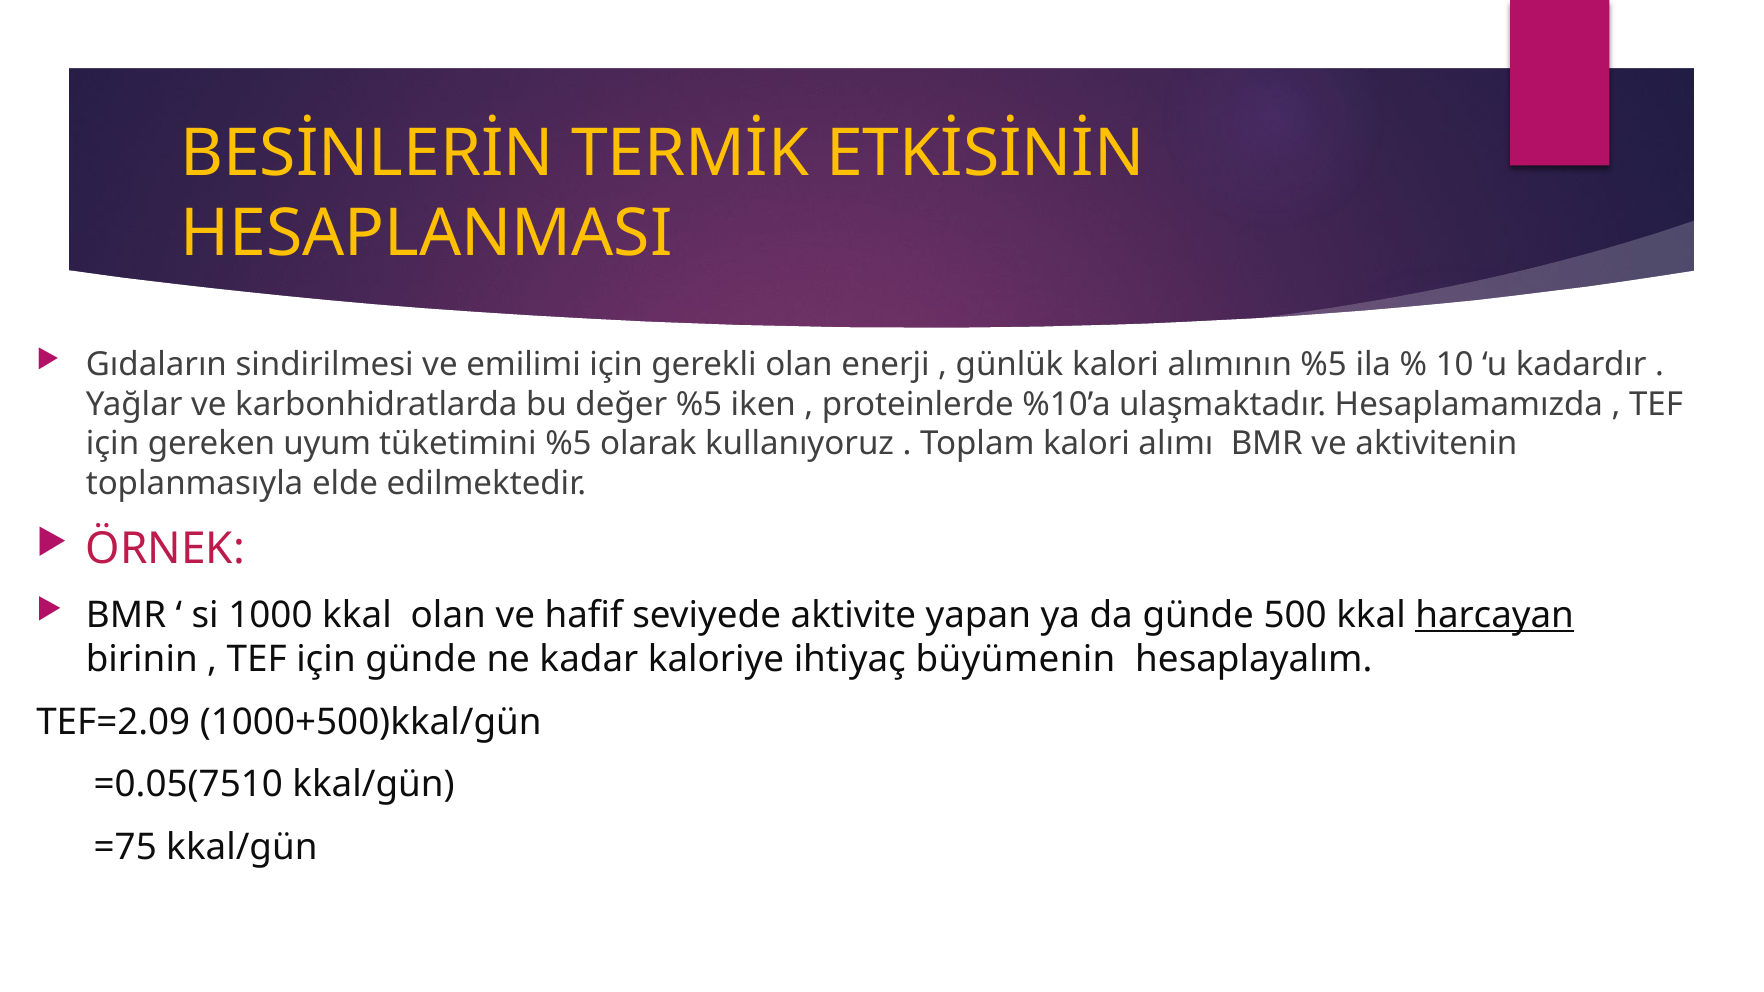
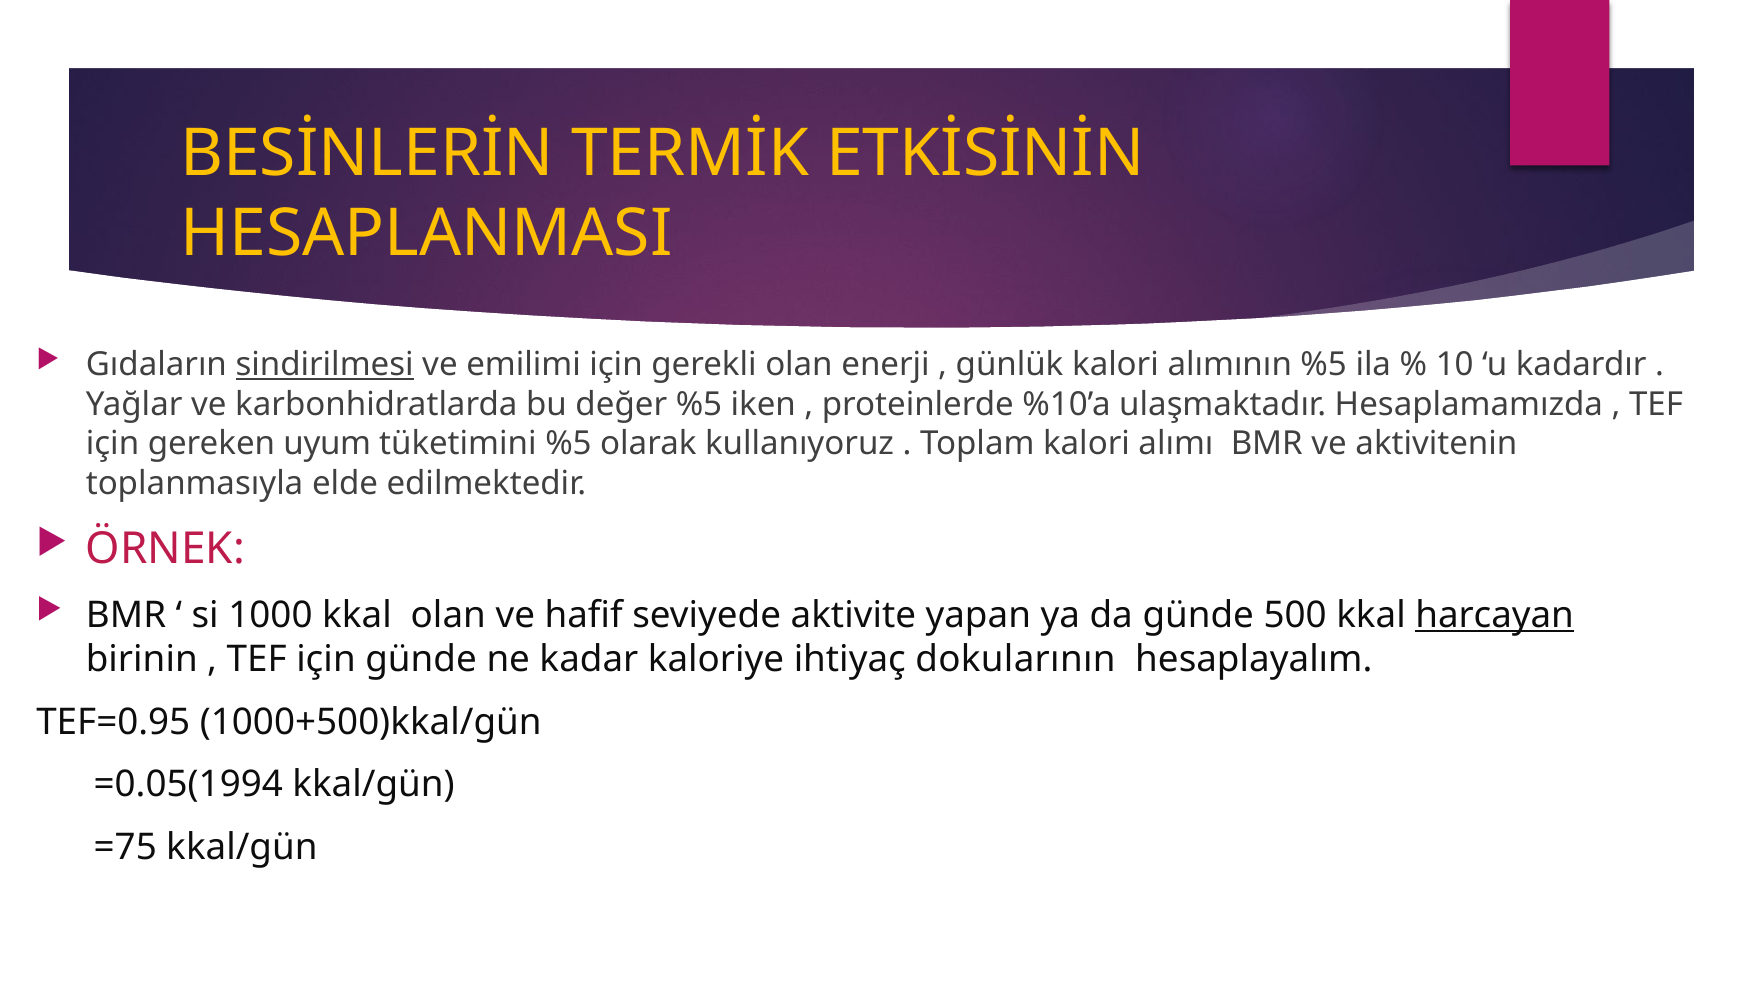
sindirilmesi underline: none -> present
büyümenin: büyümenin -> dokularının
TEF=2.09: TEF=2.09 -> TEF=0.95
=0.05(7510: =0.05(7510 -> =0.05(1994
